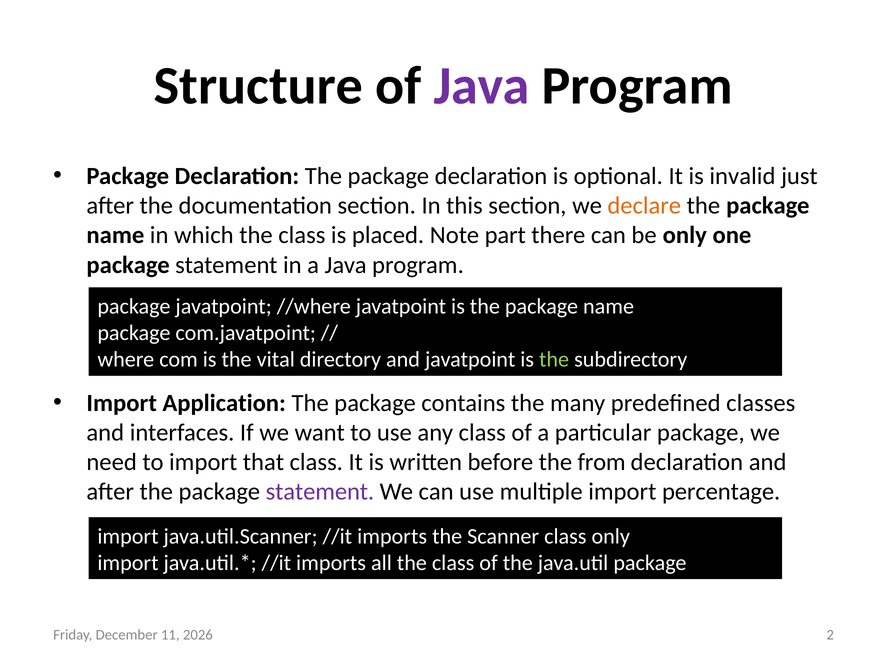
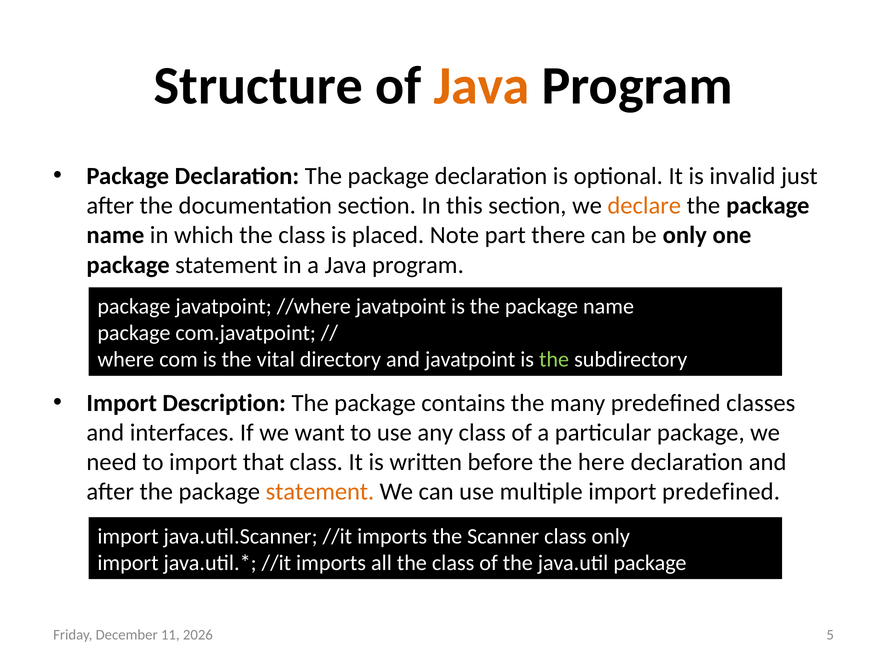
Java at (482, 86) colour: purple -> orange
Application: Application -> Description
from: from -> here
statement at (320, 492) colour: purple -> orange
import percentage: percentage -> predefined
2: 2 -> 5
